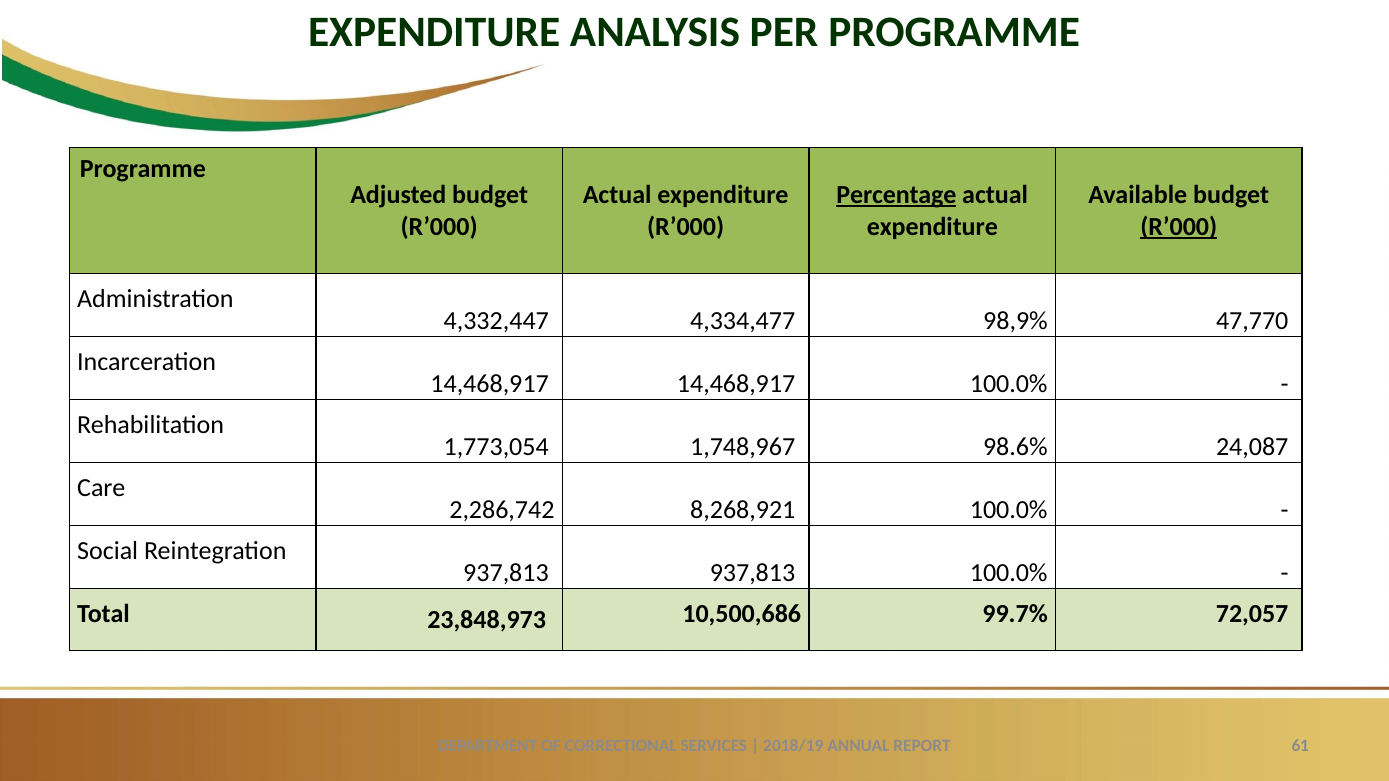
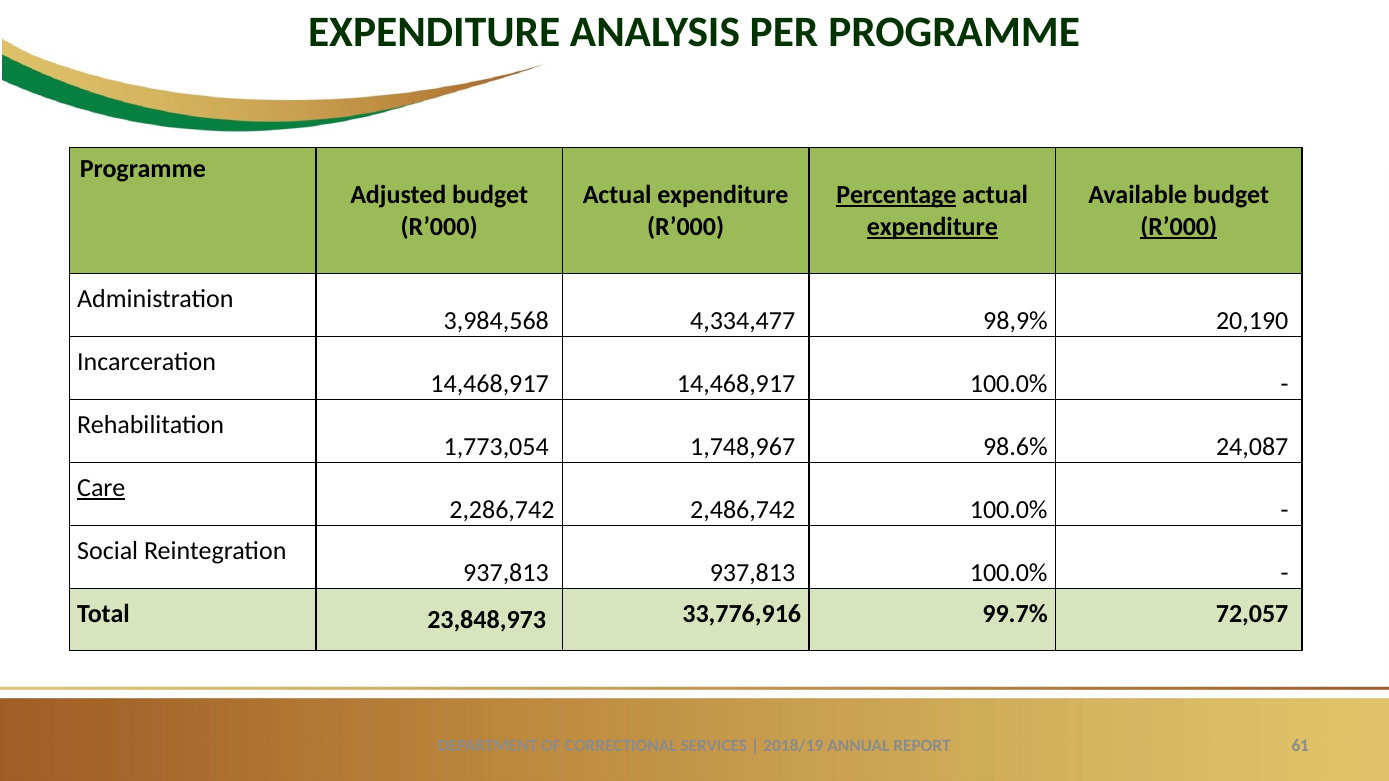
expenditure at (932, 227) underline: none -> present
4,332,447: 4,332,447 -> 3,984,568
47,770: 47,770 -> 20,190
Care underline: none -> present
8,268,921: 8,268,921 -> 2,486,742
10,500,686: 10,500,686 -> 33,776,916
